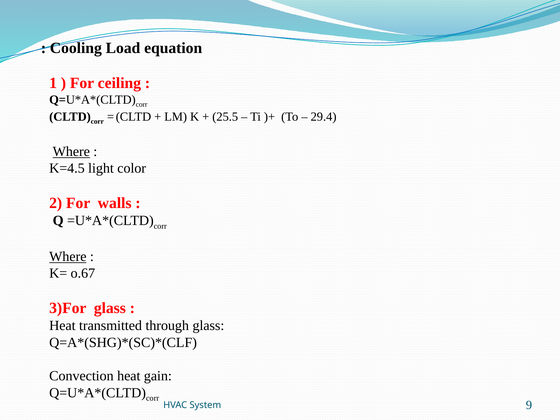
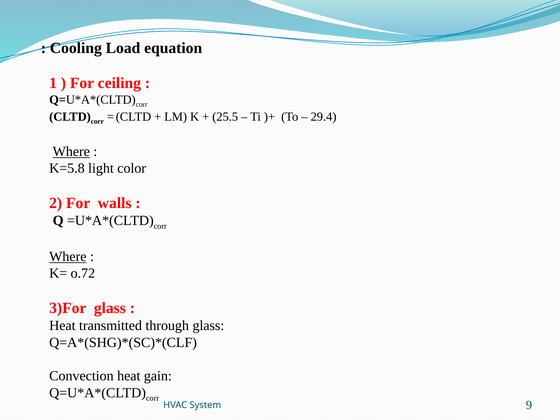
K=4.5: K=4.5 -> K=5.8
o.67: o.67 -> o.72
